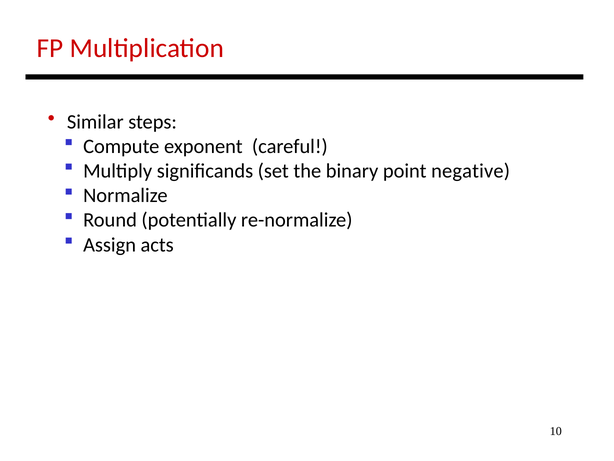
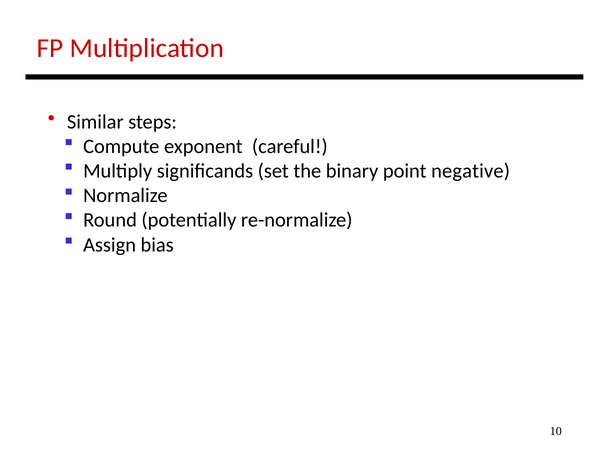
acts: acts -> bias
